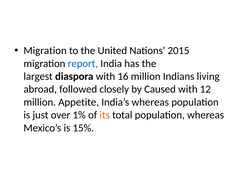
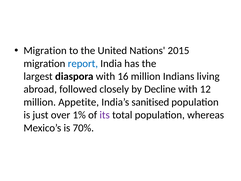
Caused: Caused -> Decline
India’s whereas: whereas -> sanitised
its colour: orange -> purple
15%: 15% -> 70%
